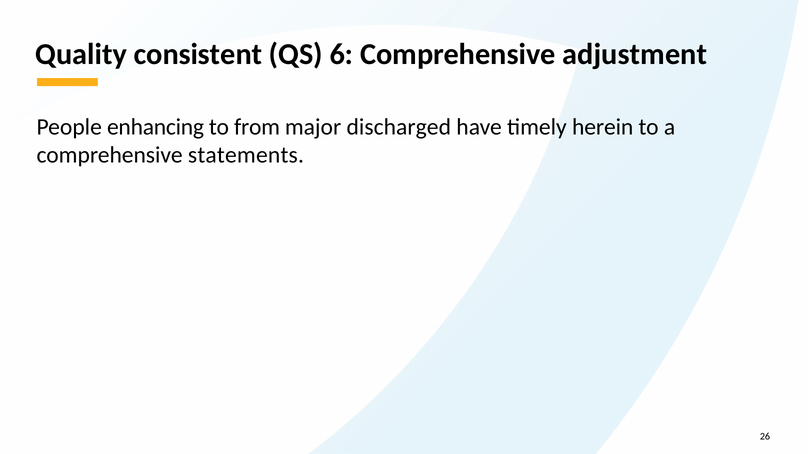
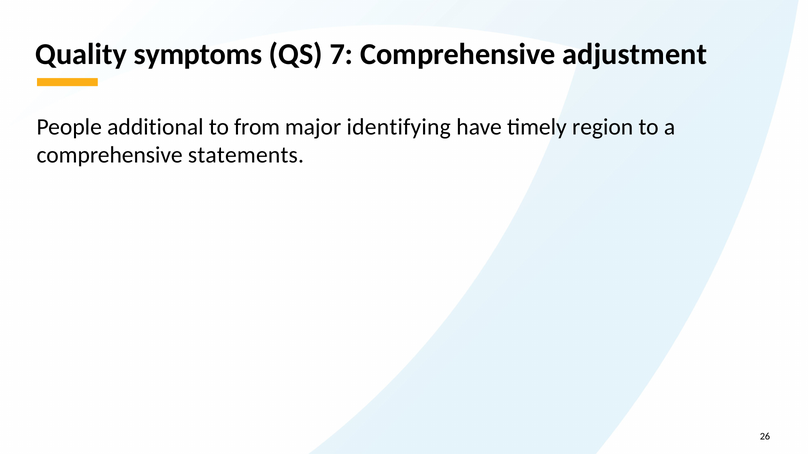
consistent: consistent -> symptoms
6: 6 -> 7
enhancing: enhancing -> additional
discharged: discharged -> identifying
herein: herein -> region
